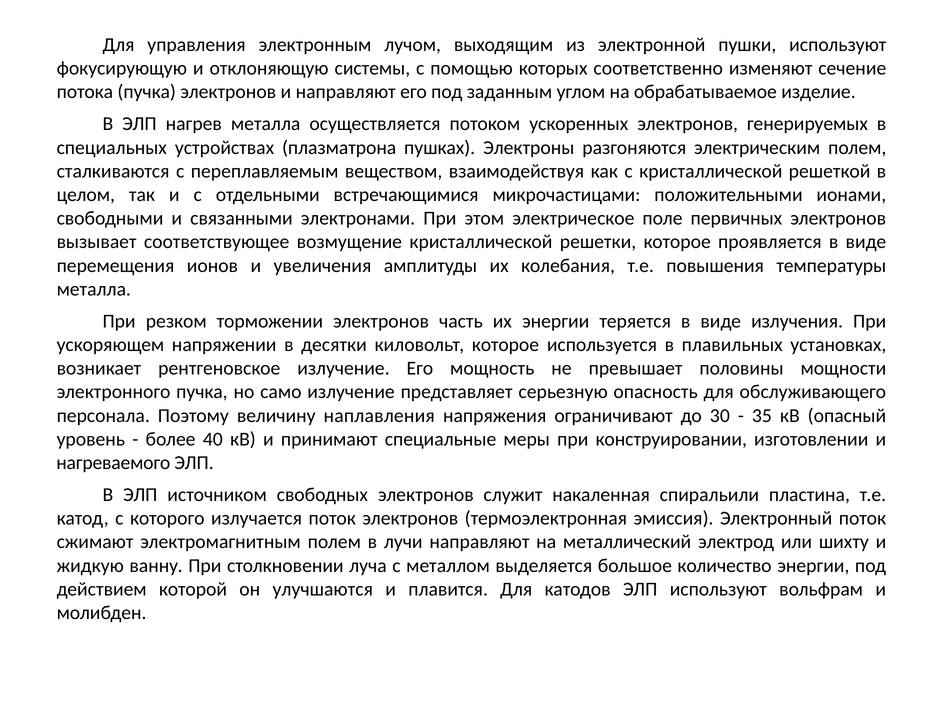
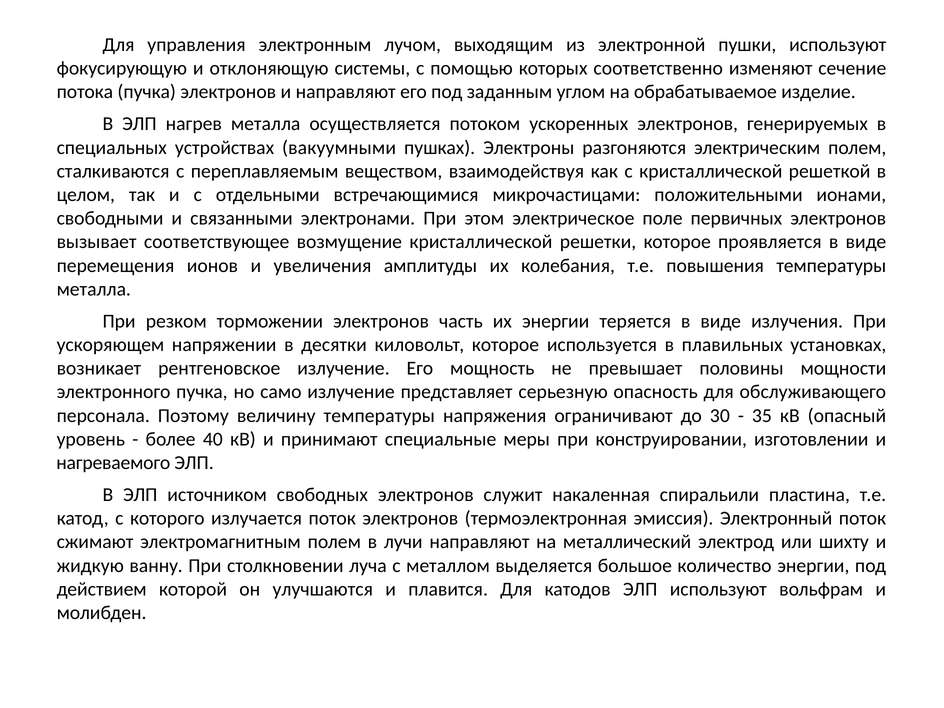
плазматрона: плазматрона -> вакуумными
величину наплавления: наплавления -> температуры
